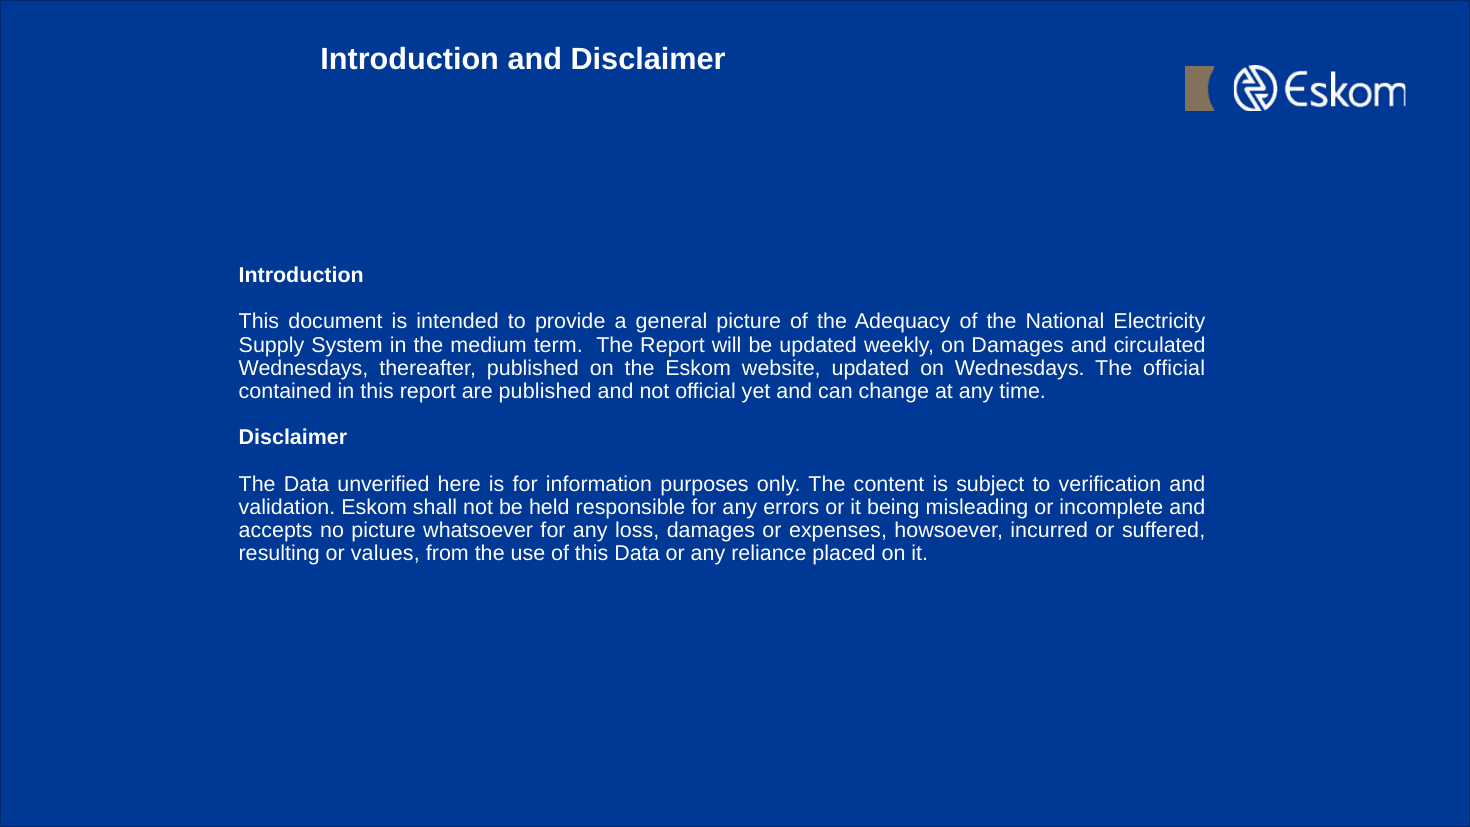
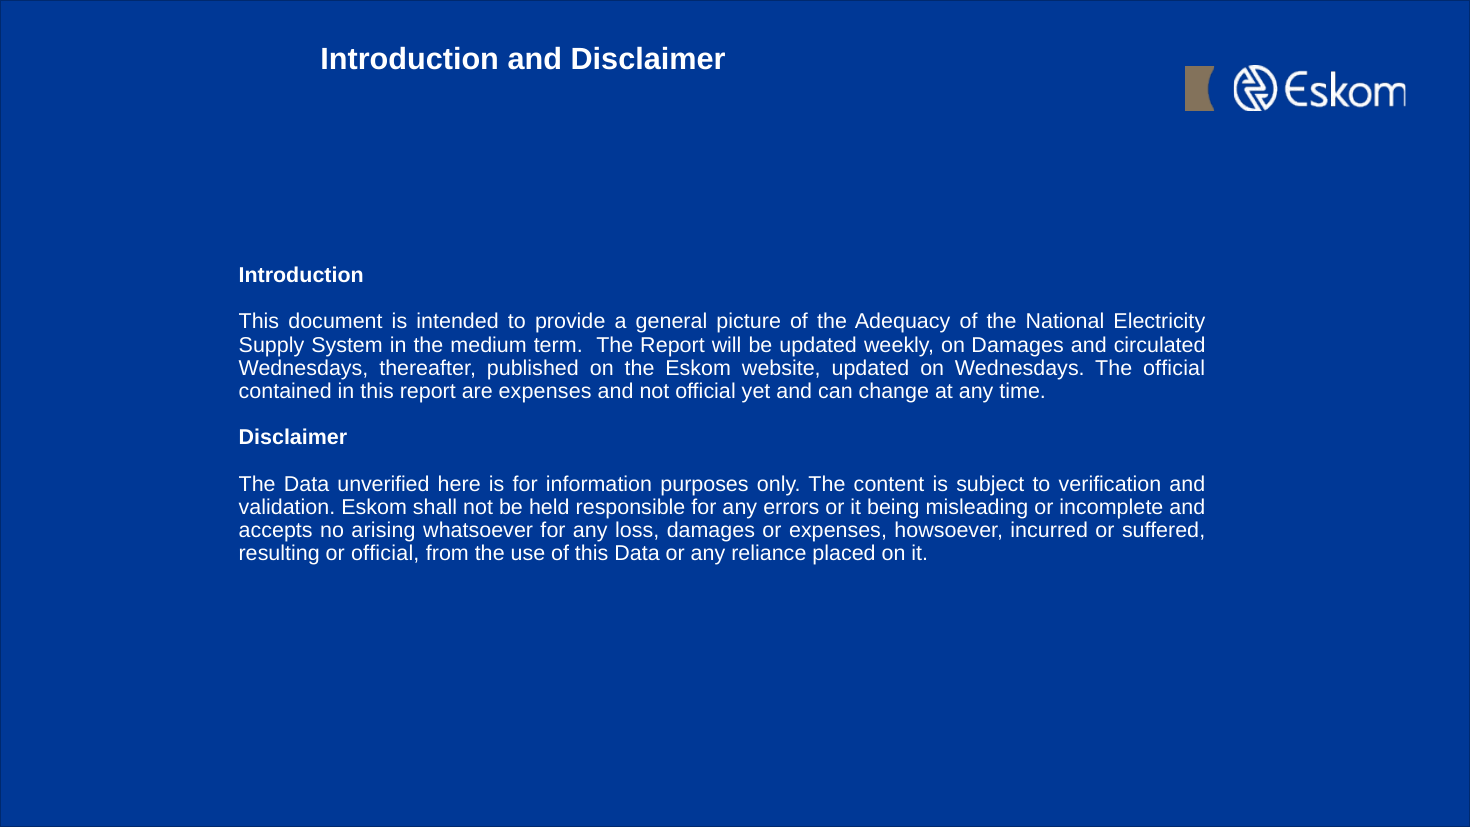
are published: published -> expenses
no picture: picture -> arising
or values: values -> official
